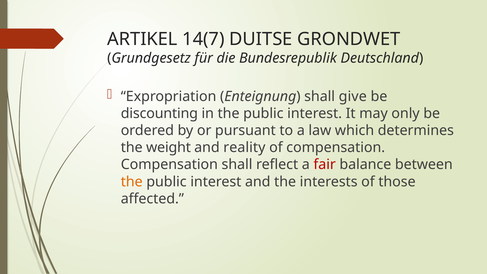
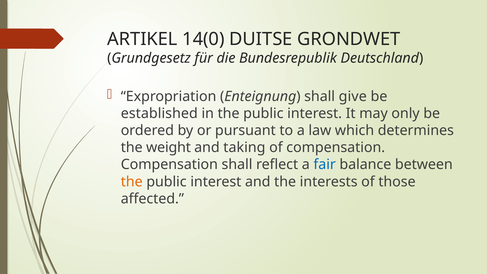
14(7: 14(7 -> 14(0
discounting: discounting -> established
reality: reality -> taking
fair colour: red -> blue
